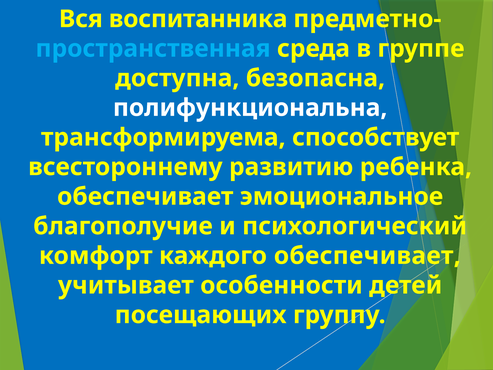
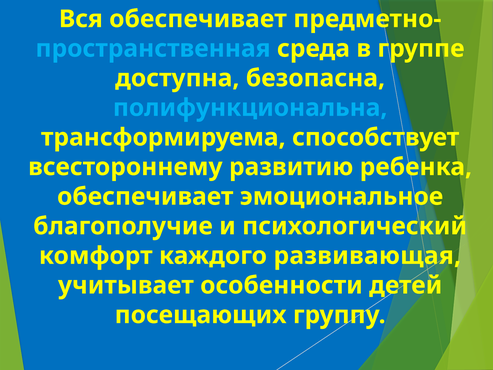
Вся воспитанника: воспитанника -> обеспечивает
полифункциональна colour: white -> light blue
каждого обеспечивает: обеспечивает -> развивающая
